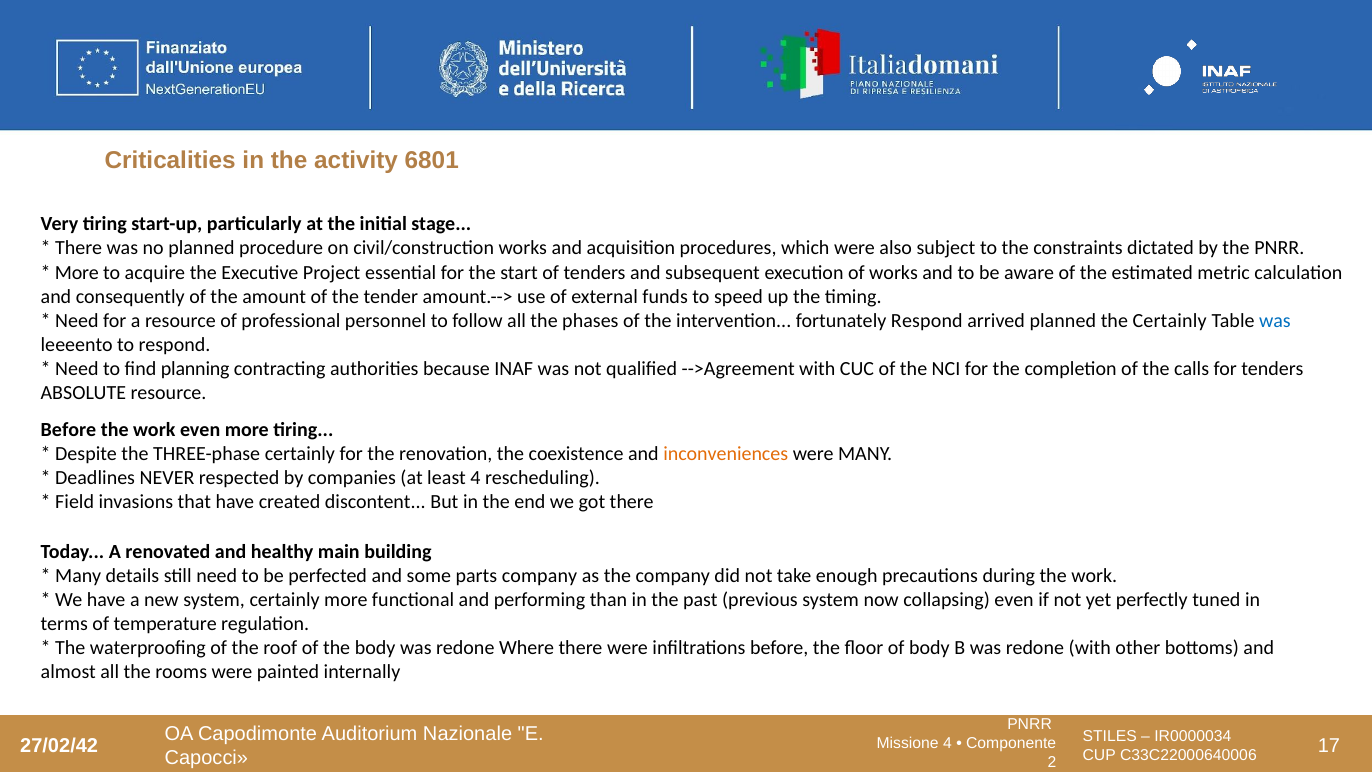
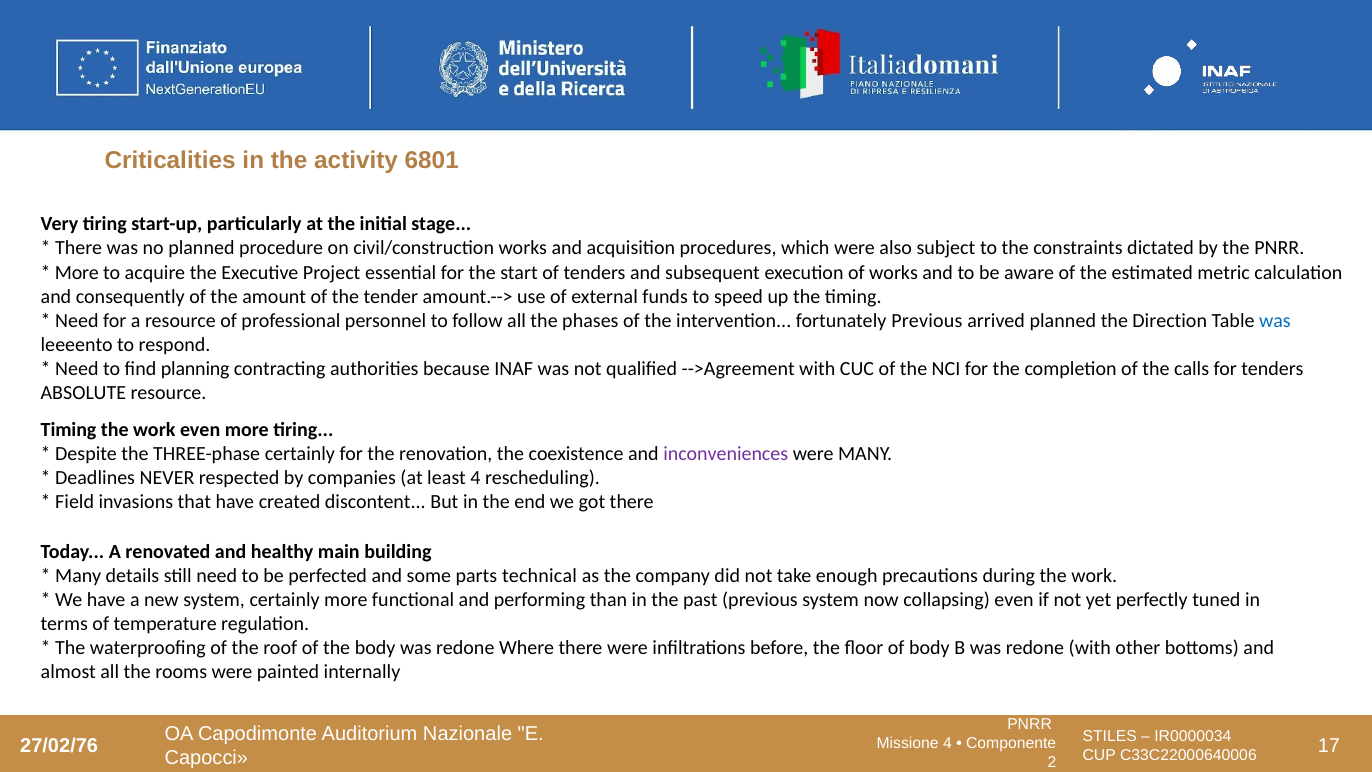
fortunately Respond: Respond -> Previous
the Certainly: Certainly -> Direction
Before at (69, 430): Before -> Timing
inconveniences colour: orange -> purple
parts company: company -> technical
27/02/42: 27/02/42 -> 27/02/76
